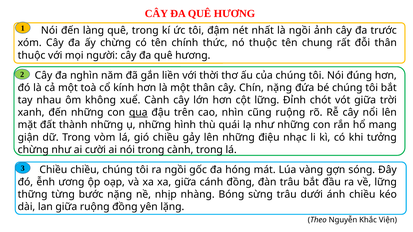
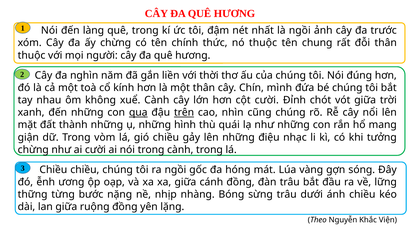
Chín nặng: nặng -> mình
cột lững: lững -> cười
trên underline: none -> present
cũng ruộng: ruộng -> chúng
